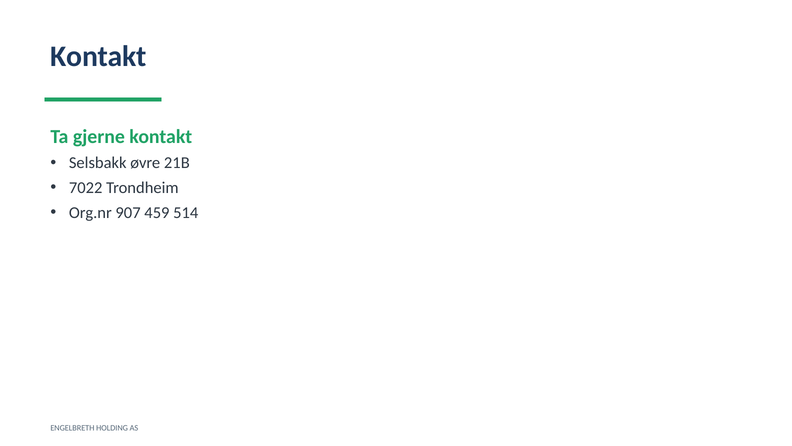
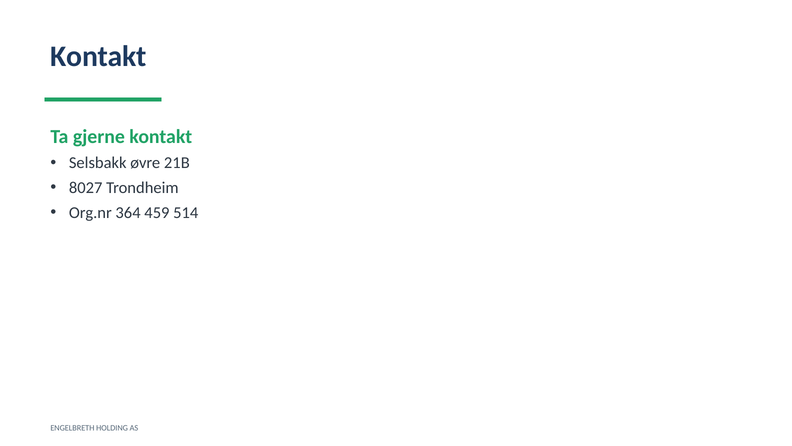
7022: 7022 -> 8027
907: 907 -> 364
